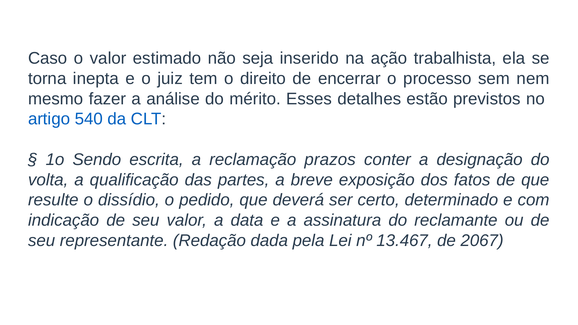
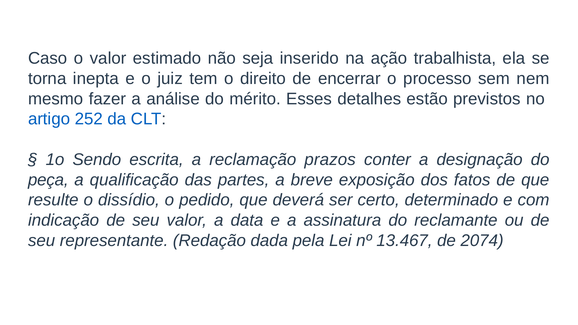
540: 540 -> 252
volta: volta -> peça
2067: 2067 -> 2074
